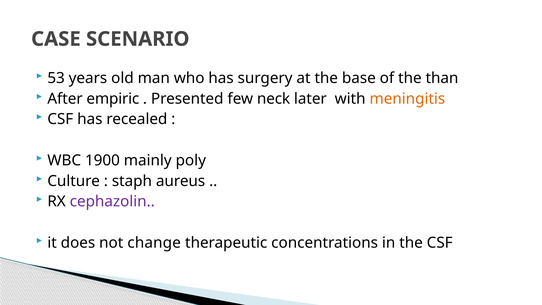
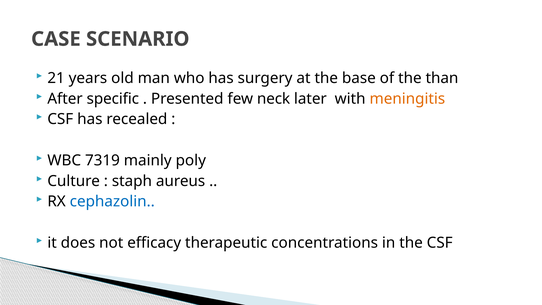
53: 53 -> 21
empiric: empiric -> specific
1900: 1900 -> 7319
cephazolin colour: purple -> blue
change: change -> efficacy
